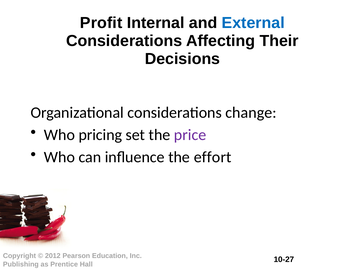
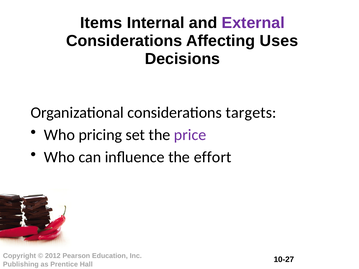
Profit: Profit -> Items
External colour: blue -> purple
Their: Their -> Uses
change: change -> targets
